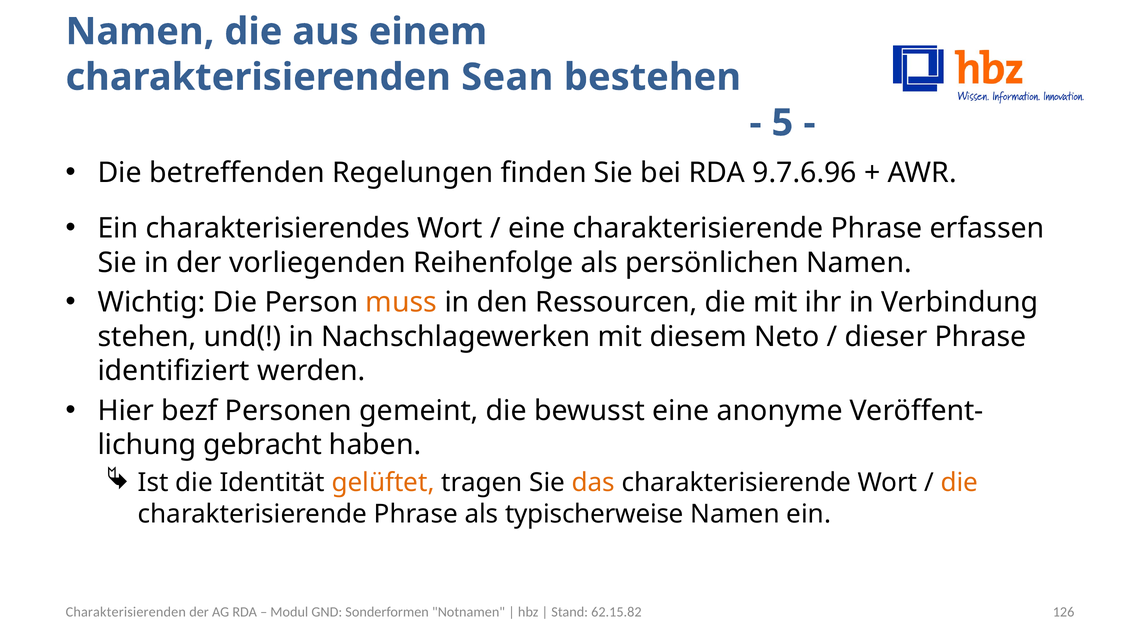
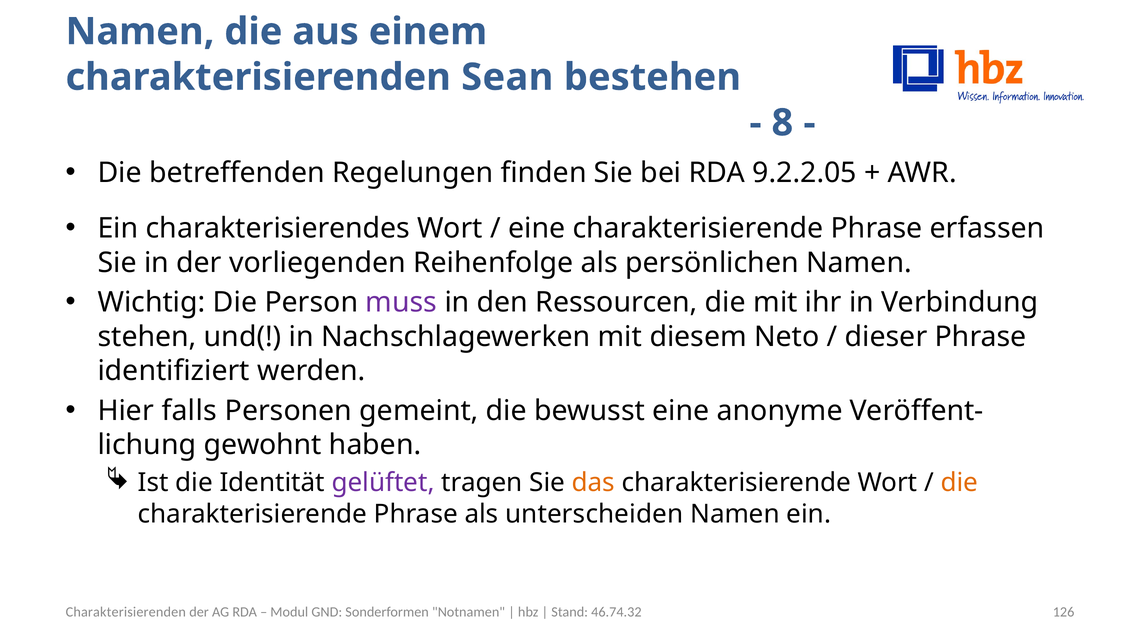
5: 5 -> 8
9.7.6.96: 9.7.6.96 -> 9.2.2.05
muss colour: orange -> purple
bezf: bezf -> falls
gebracht: gebracht -> gewohnt
gelüftet colour: orange -> purple
typischerweise: typischerweise -> unterscheiden
62.15.82: 62.15.82 -> 46.74.32
